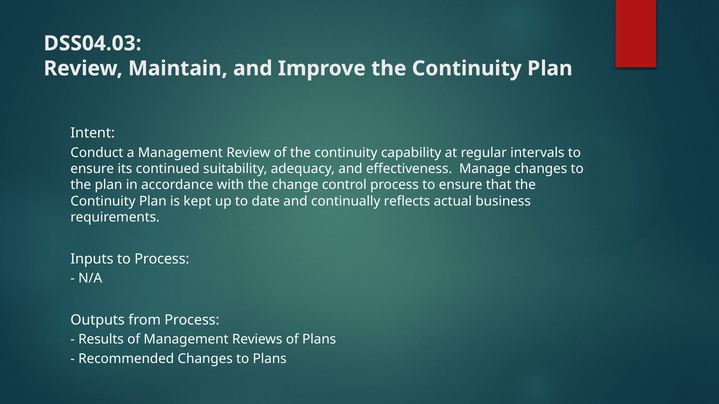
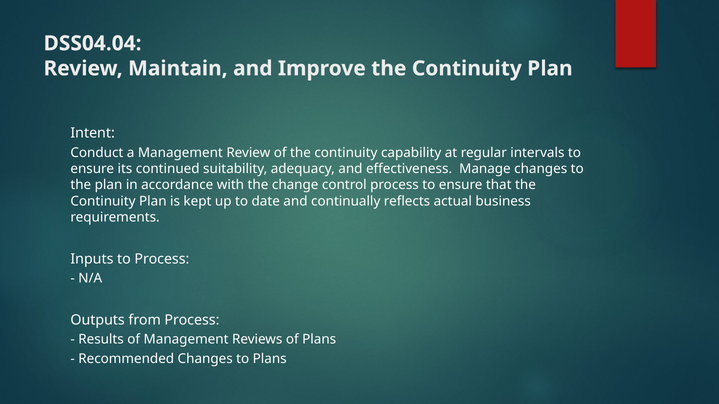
DSS04.03: DSS04.03 -> DSS04.04
